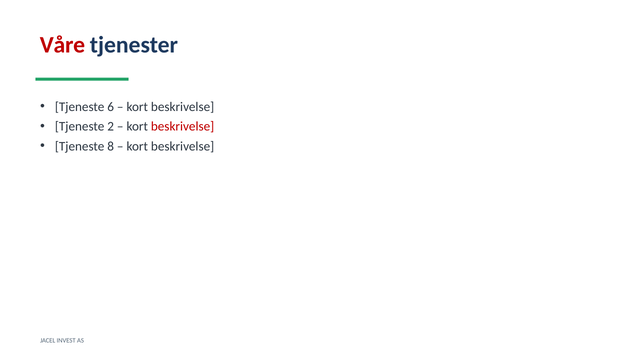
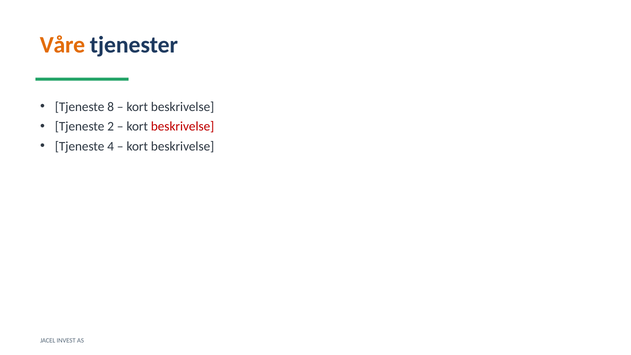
Våre colour: red -> orange
6: 6 -> 8
8: 8 -> 4
